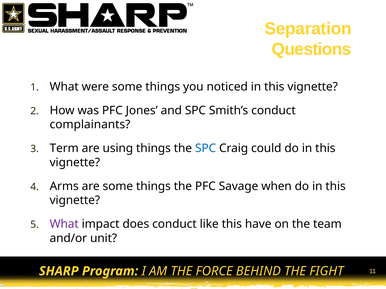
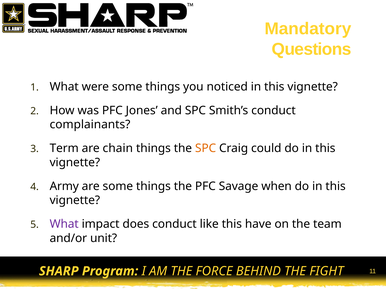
Separation: Separation -> Mandatory
using: using -> chain
SPC at (206, 149) colour: blue -> orange
Arms: Arms -> Army
